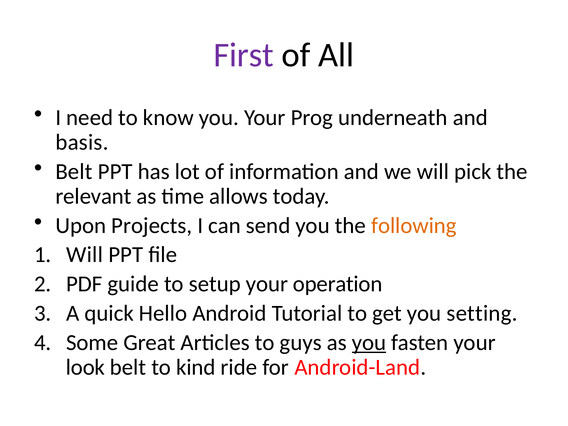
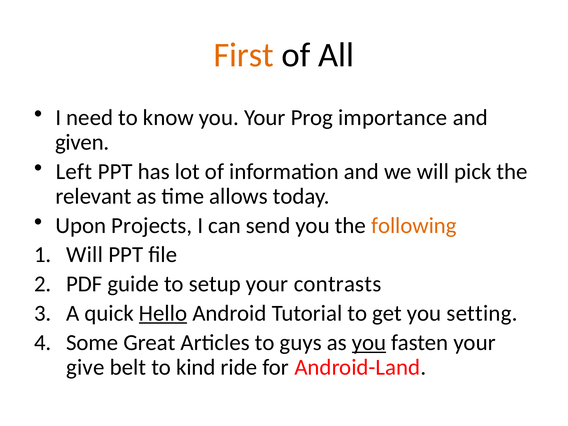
First colour: purple -> orange
underneath: underneath -> importance
basis: basis -> given
Belt at (74, 172): Belt -> Left
operation: operation -> contrasts
Hello underline: none -> present
look: look -> give
